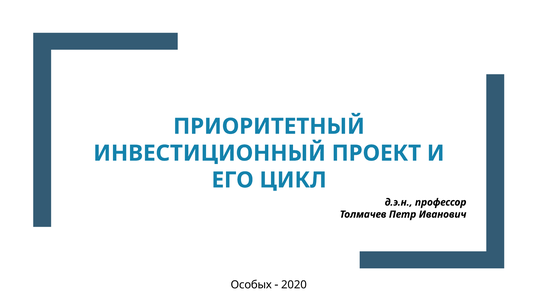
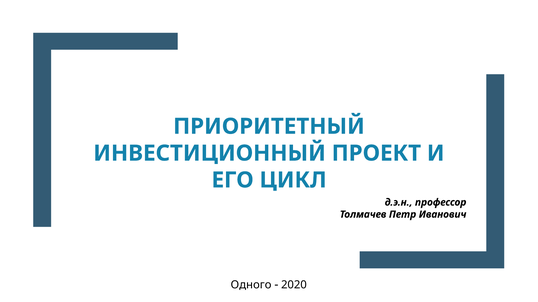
Особых: Особых -> Одного
